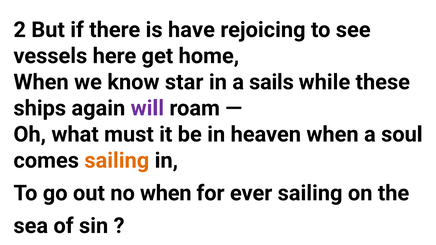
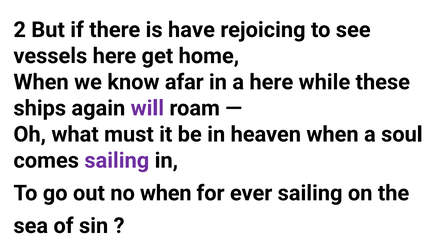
star: star -> afar
a sails: sails -> here
sailing at (117, 161) colour: orange -> purple
